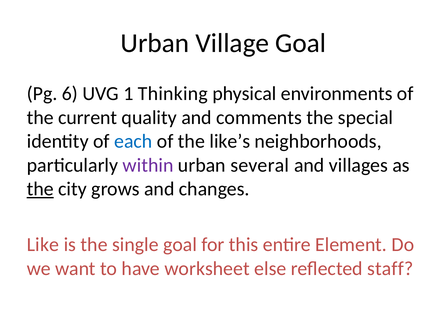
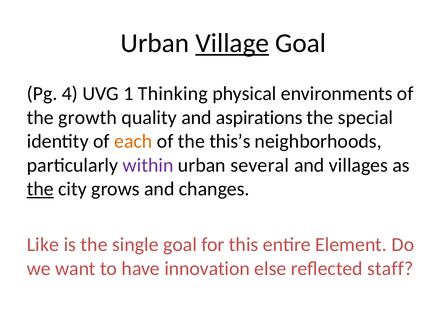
Village underline: none -> present
6: 6 -> 4
current: current -> growth
comments: comments -> aspirations
each colour: blue -> orange
like’s: like’s -> this’s
worksheet: worksheet -> innovation
